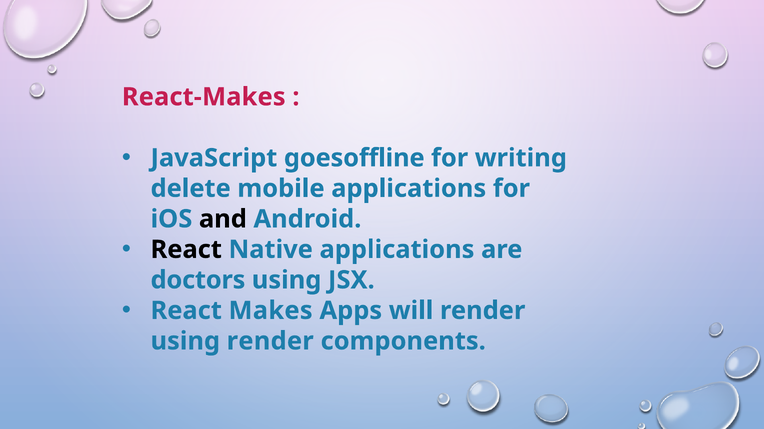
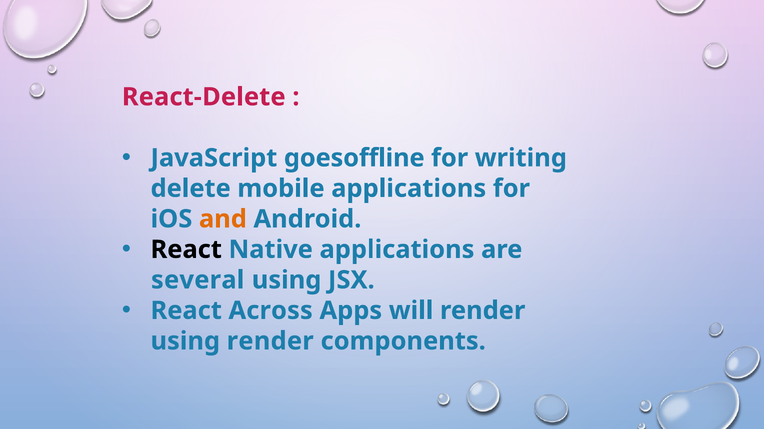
React-Makes: React-Makes -> React-Delete
and colour: black -> orange
doctors: doctors -> several
Makes: Makes -> Across
